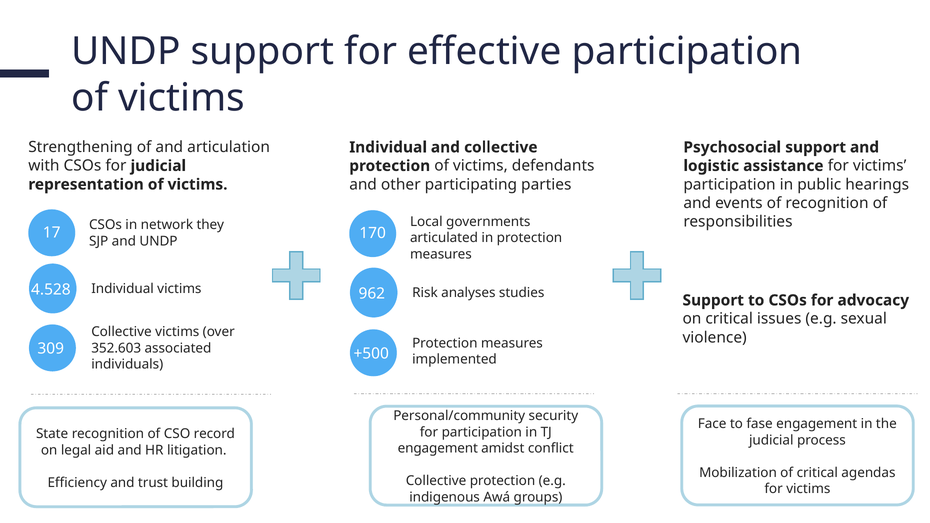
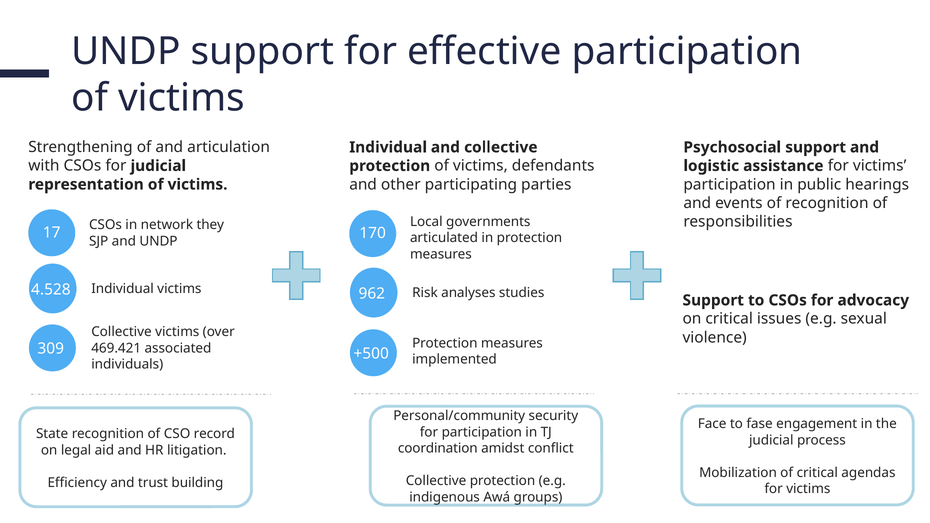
352.603: 352.603 -> 469.421
engagement at (438, 449): engagement -> coordination
